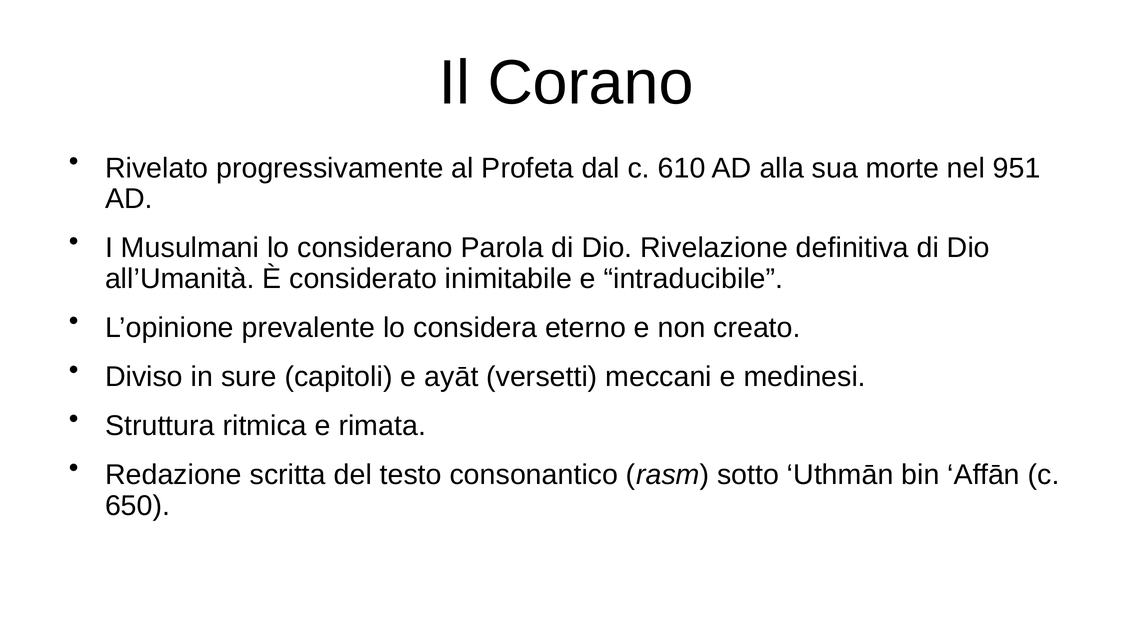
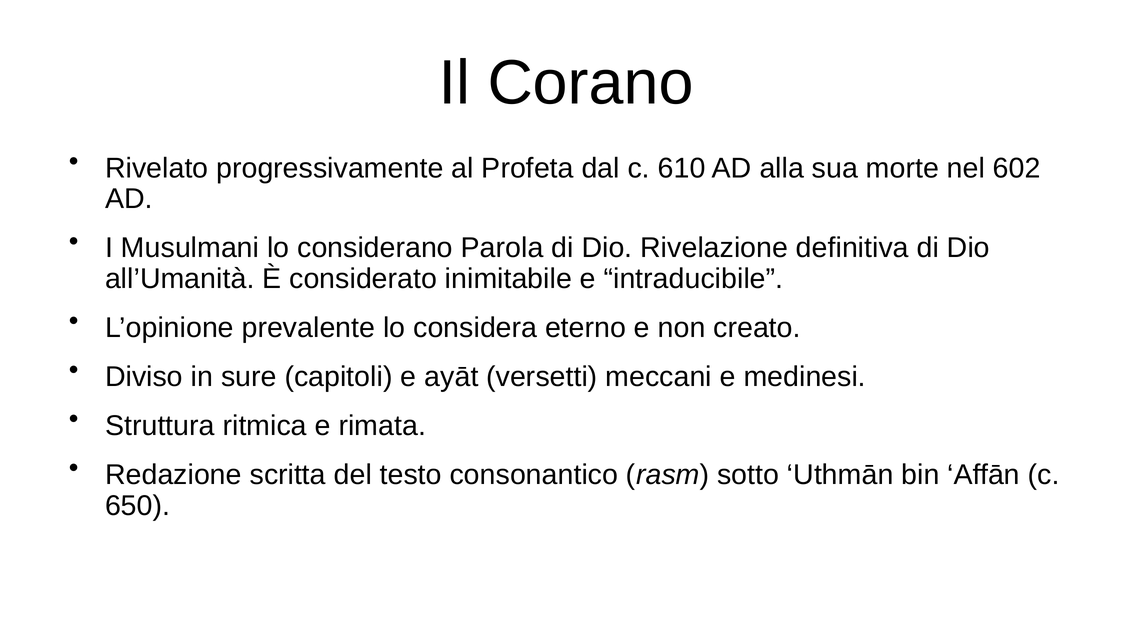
951: 951 -> 602
